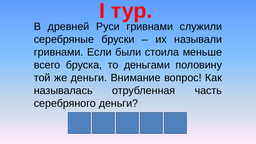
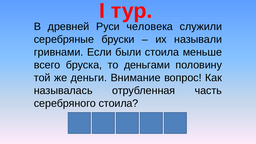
Руси гривнами: гривнами -> человека
серебряного деньги: деньги -> стоила
